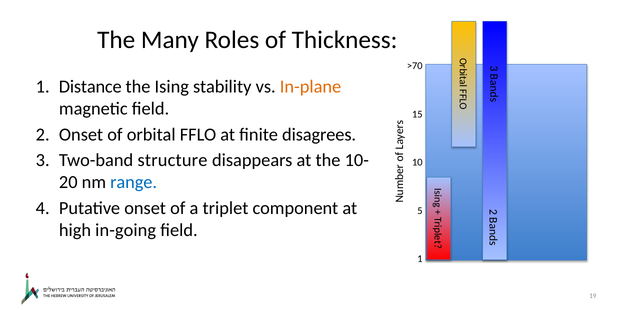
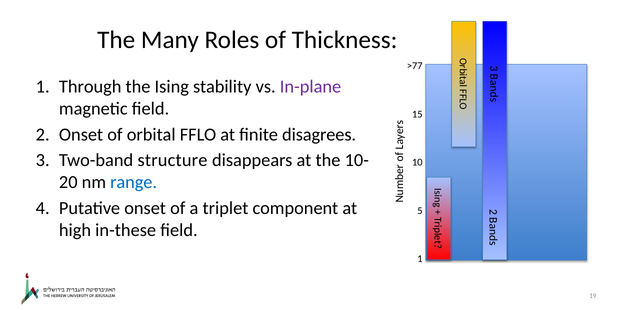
>70: >70 -> >77
Distance: Distance -> Through
In-plane colour: orange -> purple
in-going: in-going -> in-these
